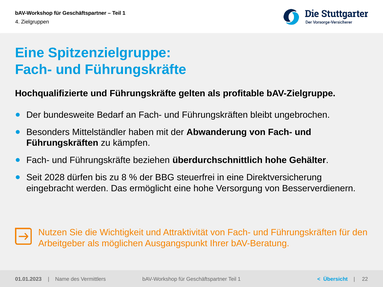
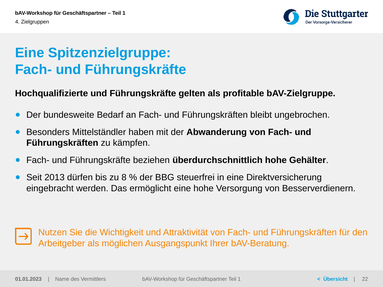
2028: 2028 -> 2013
